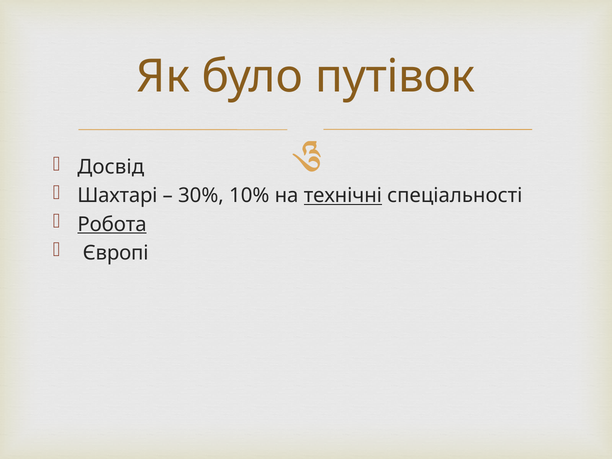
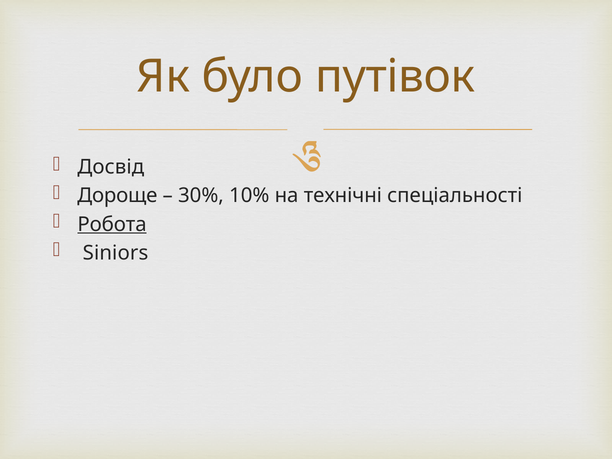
Шахтарі: Шахтарі -> Дороще
технічні underline: present -> none
Європі: Європі -> Siniors
